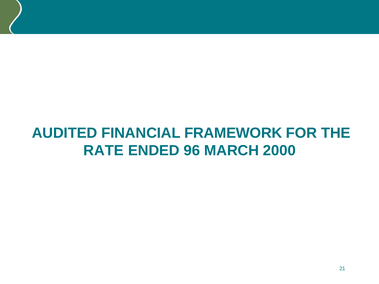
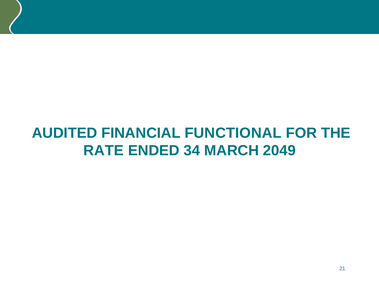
FRAMEWORK: FRAMEWORK -> FUNCTIONAL
96: 96 -> 34
2000: 2000 -> 2049
